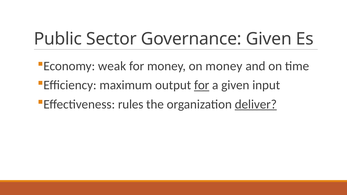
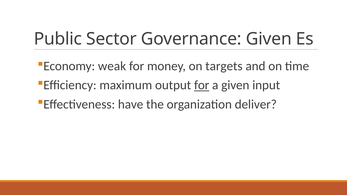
on money: money -> targets
rules: rules -> have
deliver underline: present -> none
